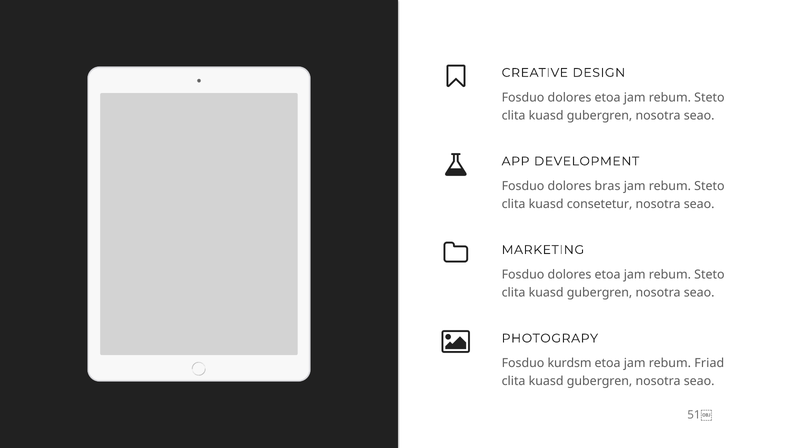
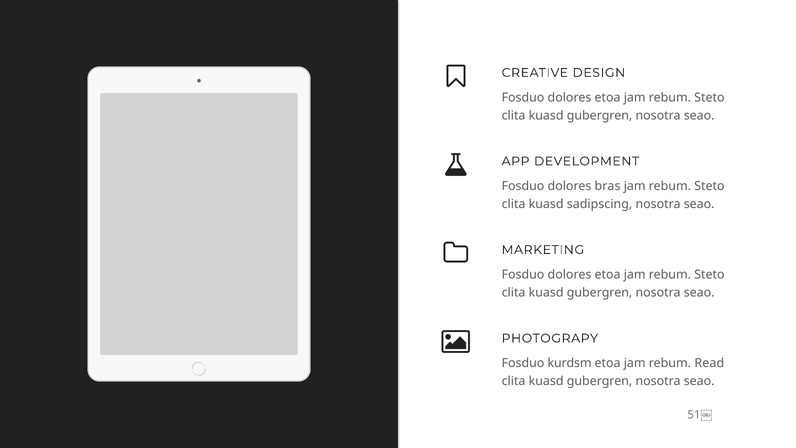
consetetur: consetetur -> sadipscing
Friad: Friad -> Read
